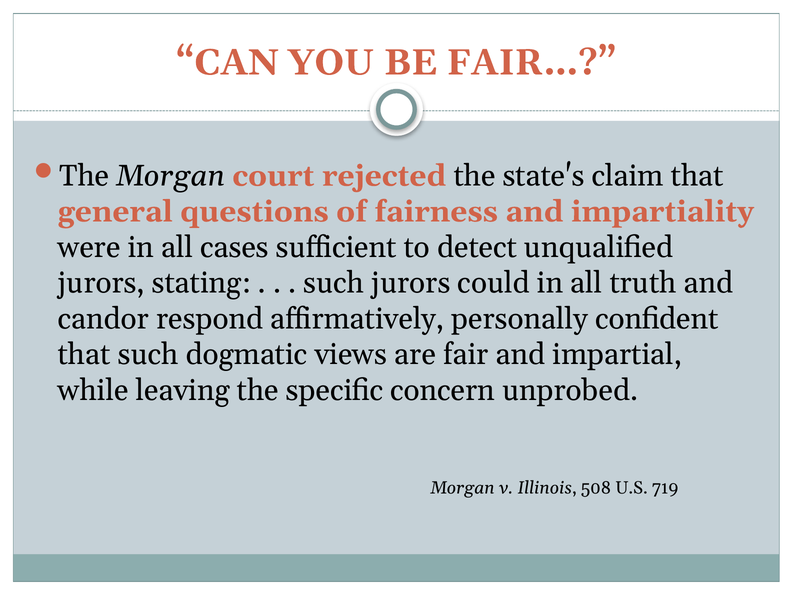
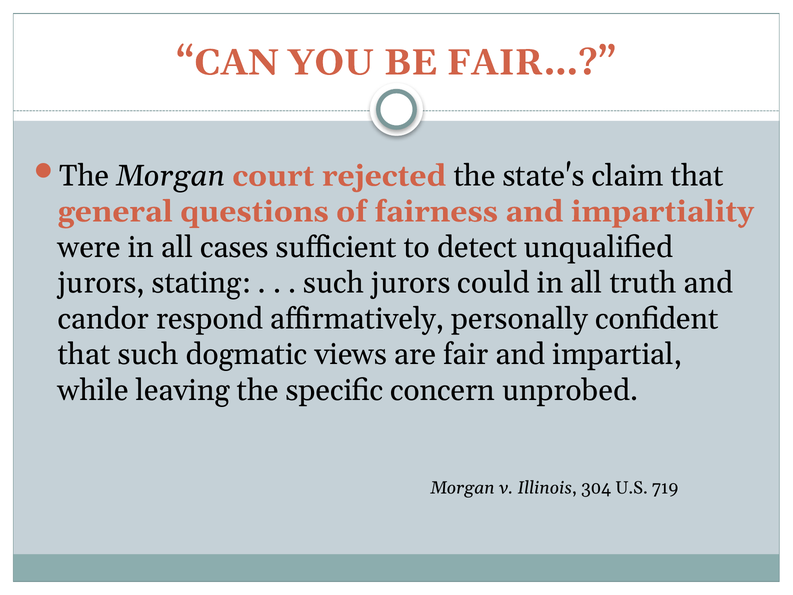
508: 508 -> 304
